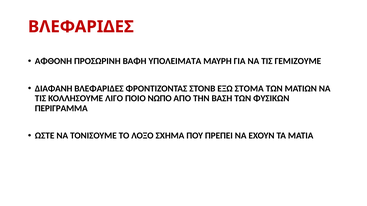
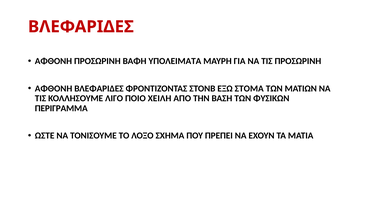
ΤΙΣ ΓΕΜΙΖΟΥΜΕ: ΓΕΜΙΖΟΥΜΕ -> ΠΡΟΣΩΡΙΝΗ
ΔΙΑΦΑΝΗ at (54, 89): ΔΙΑΦΑΝΗ -> ΑΦΘΟΝΗ
ΝΩΠΟ: ΝΩΠΟ -> ΧΕΙΛΗ
